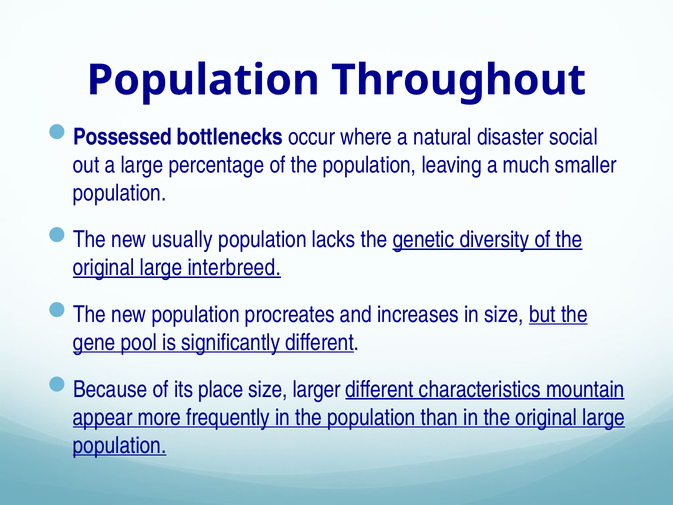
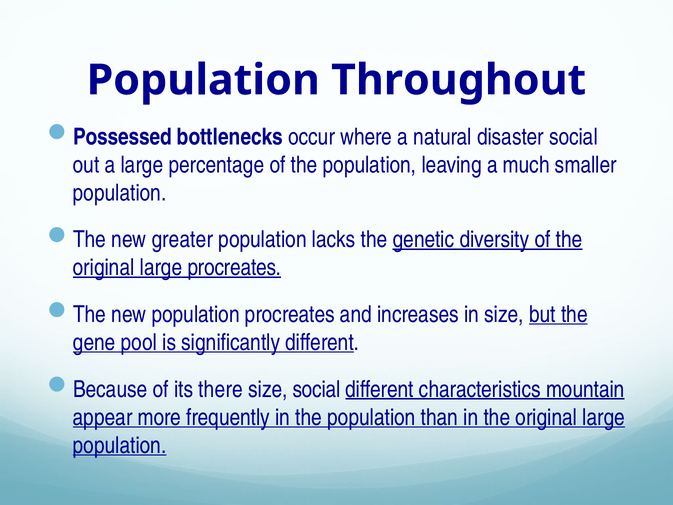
usually: usually -> greater
large interbreed: interbreed -> procreates
place: place -> there
size larger: larger -> social
